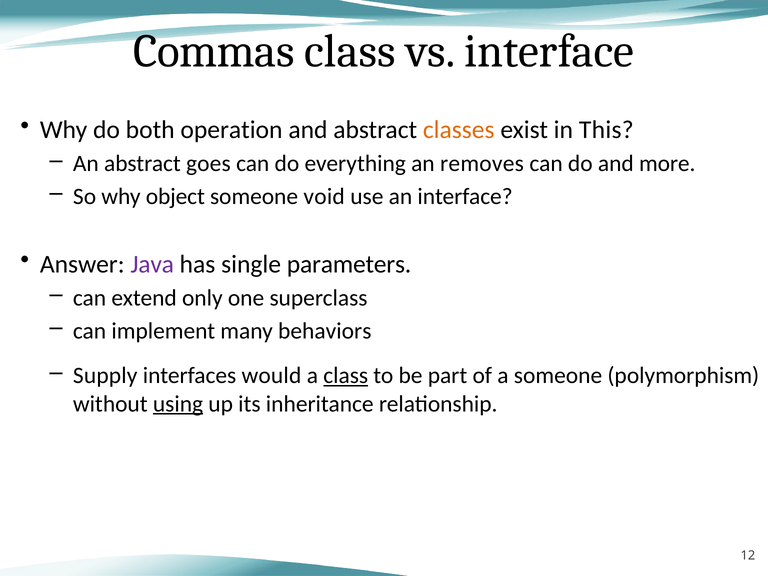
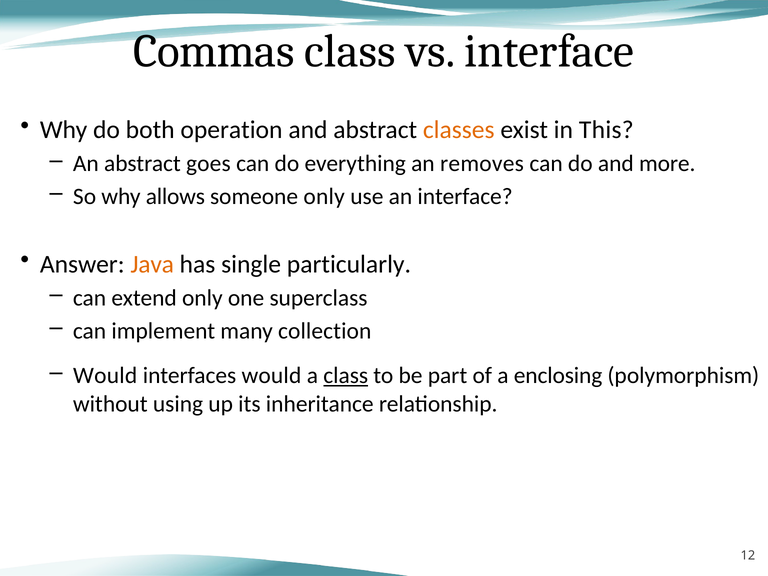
object: object -> allows
someone void: void -> only
Java colour: purple -> orange
parameters: parameters -> particularly
behaviors: behaviors -> collection
Supply at (105, 376): Supply -> Would
a someone: someone -> enclosing
using underline: present -> none
